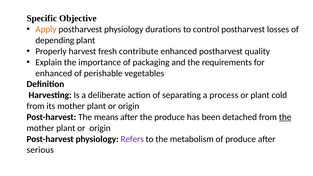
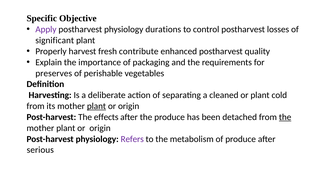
Apply colour: orange -> purple
depending: depending -> significant
enhanced at (54, 73): enhanced -> preserves
process: process -> cleaned
plant at (96, 106) underline: none -> present
means: means -> effects
